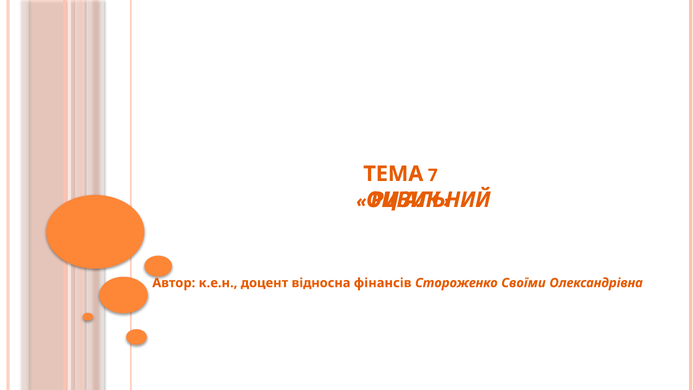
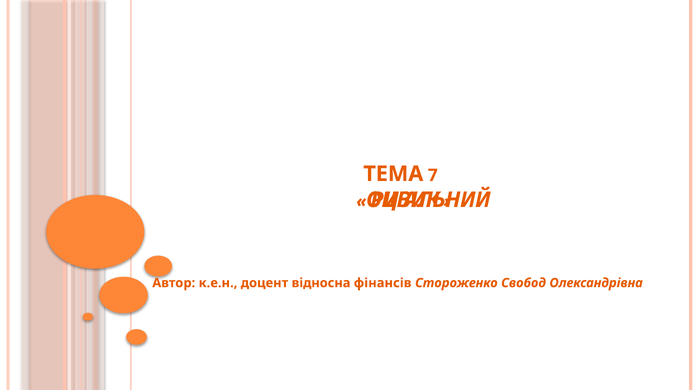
Своїми: Своїми -> Свобод
